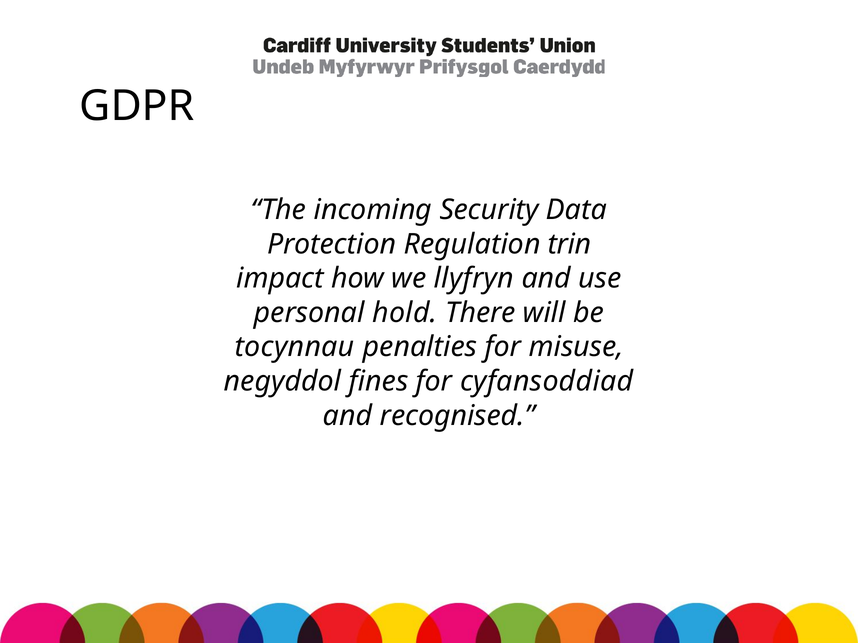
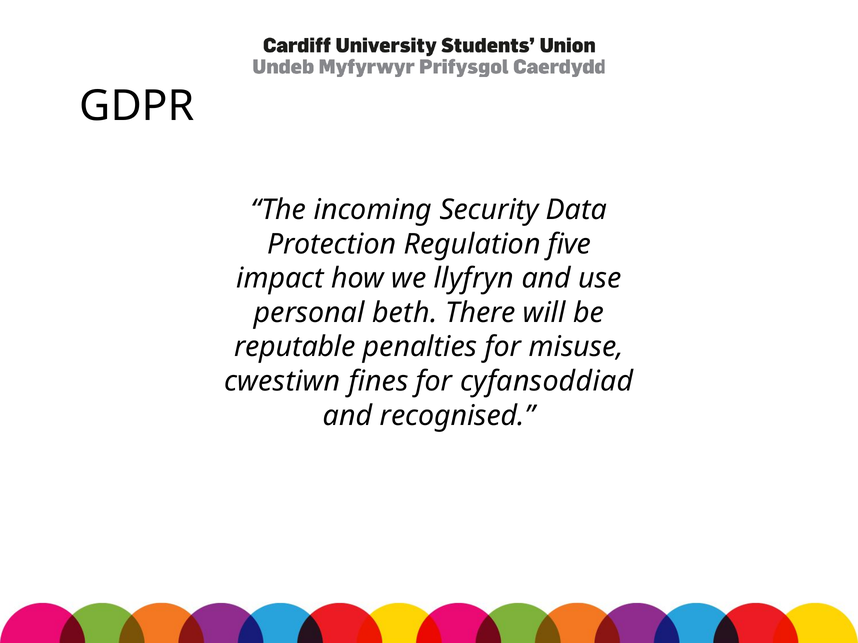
trin: trin -> five
hold: hold -> beth
tocynnau: tocynnau -> reputable
negyddol: negyddol -> cwestiwn
